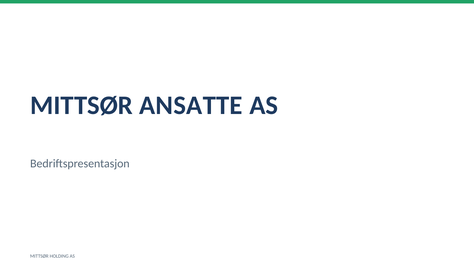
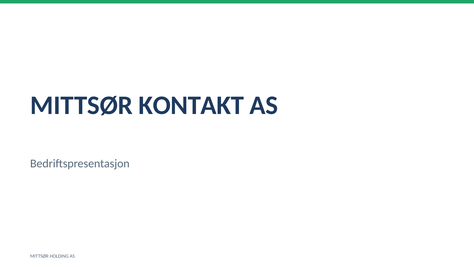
ANSATTE: ANSATTE -> KONTAKT
